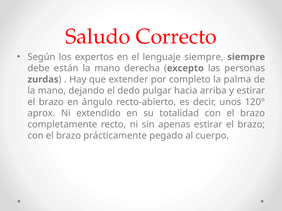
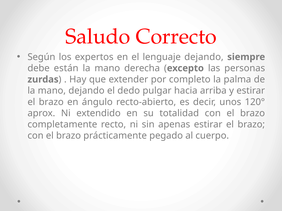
lenguaje siempre: siempre -> dejando
